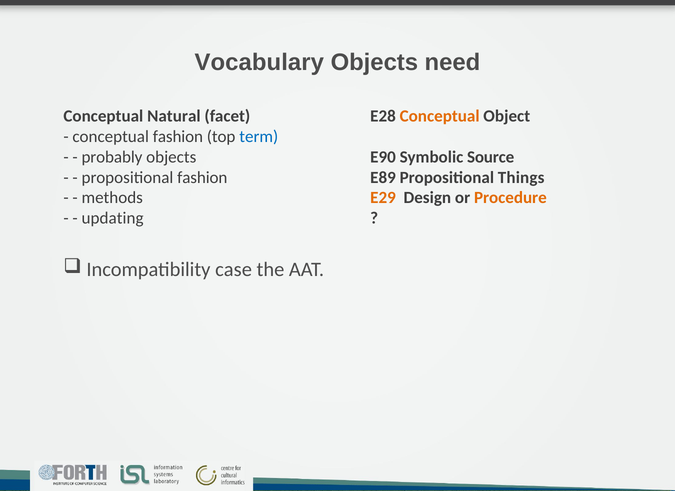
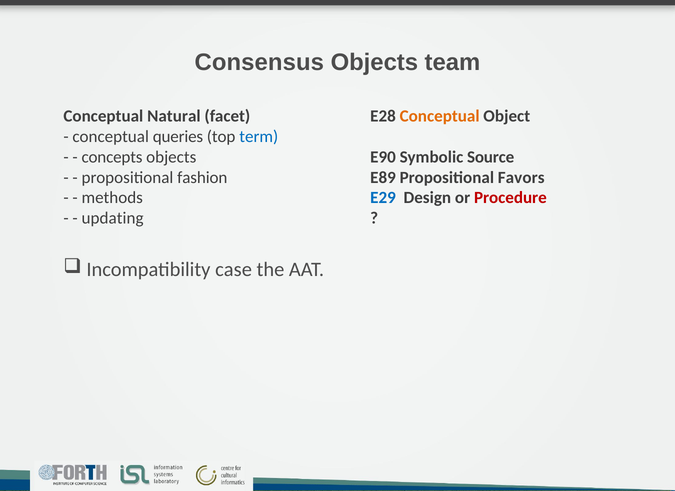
Vocabulary: Vocabulary -> Consensus
need: need -> team
conceptual fashion: fashion -> queries
probably: probably -> concepts
Things: Things -> Favors
E29 colour: orange -> blue
Procedure colour: orange -> red
